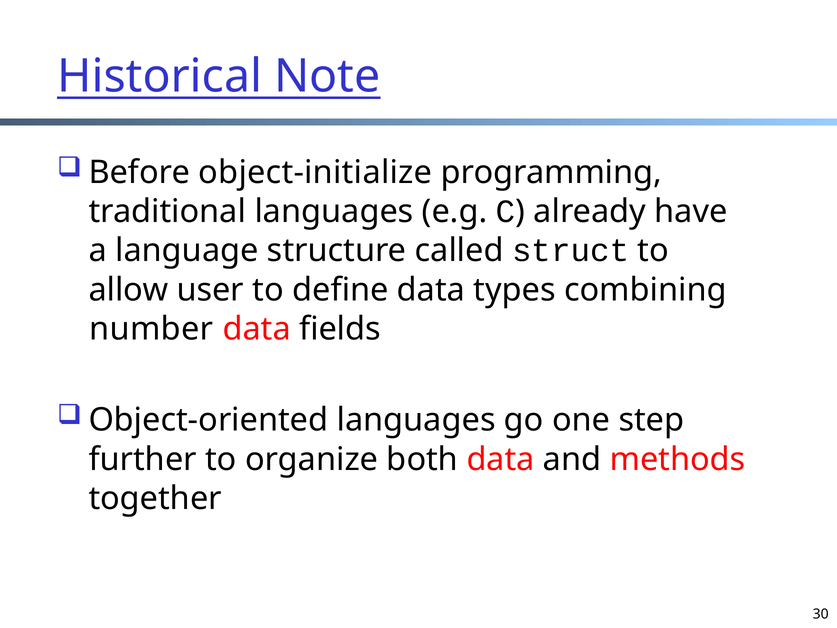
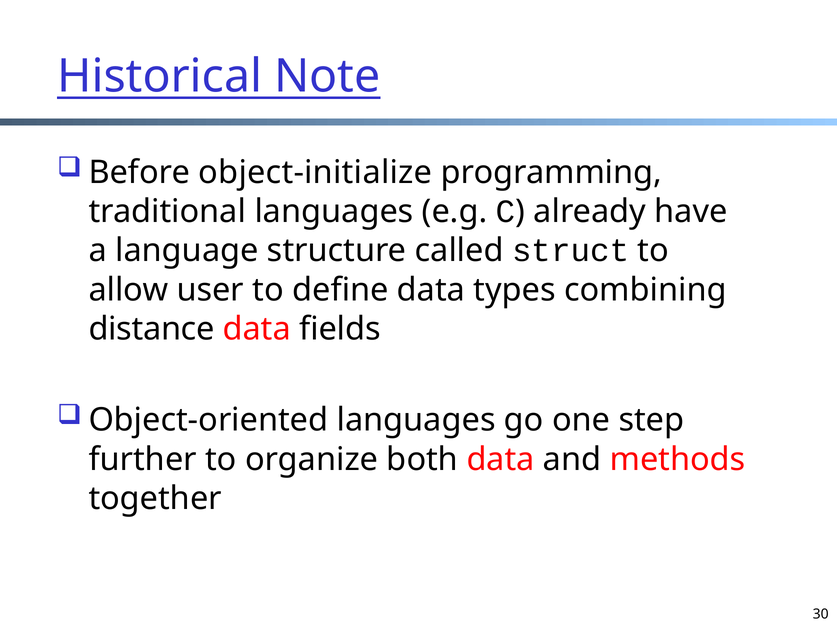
number: number -> distance
